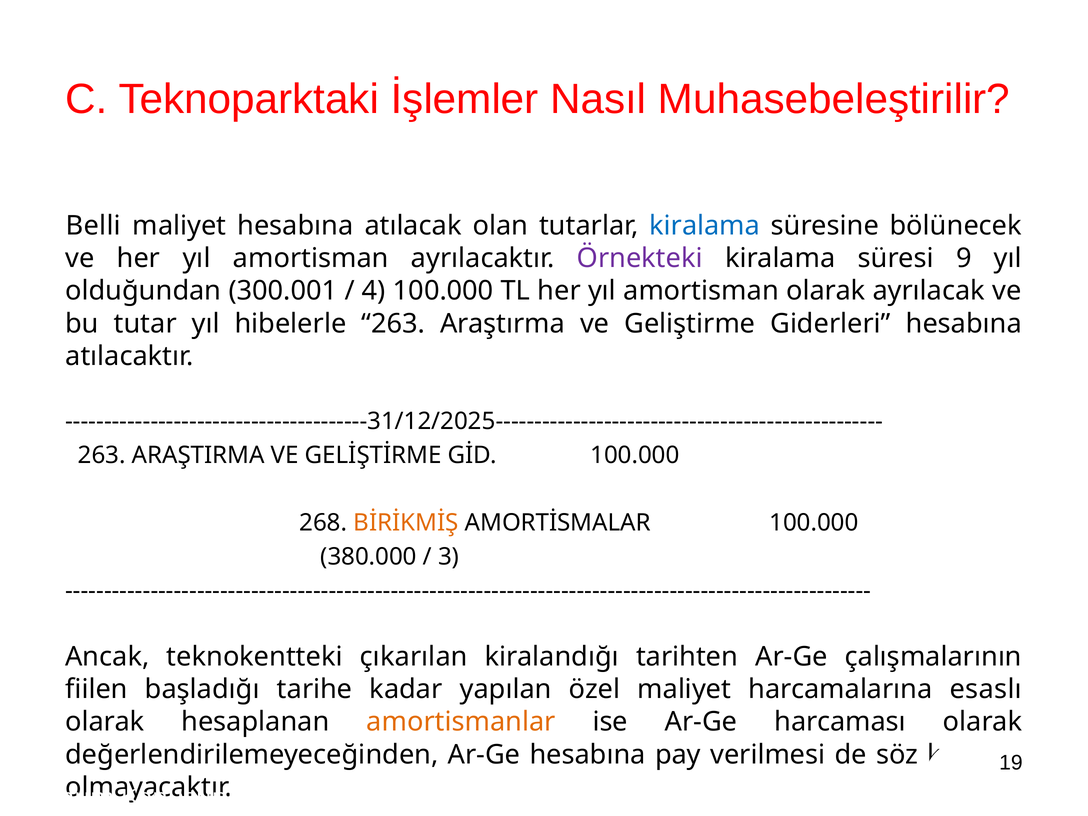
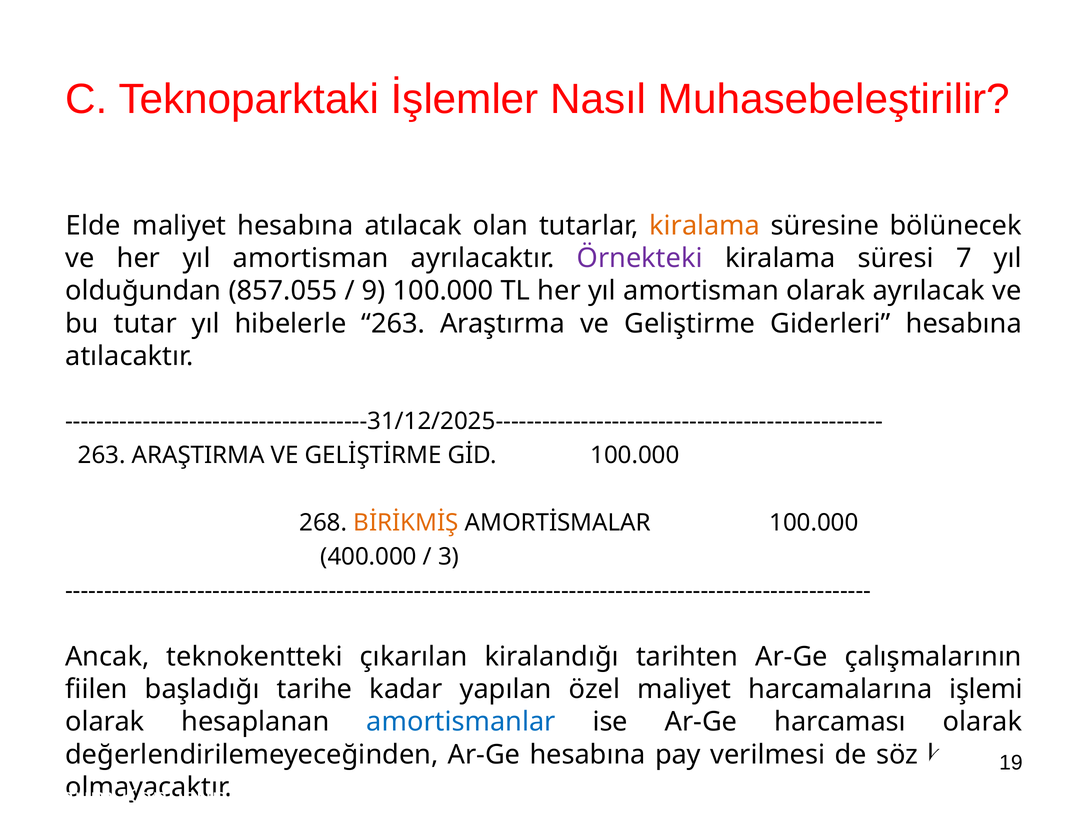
Belli: Belli -> Elde
kiralama at (705, 226) colour: blue -> orange
9: 9 -> 7
300.001: 300.001 -> 857.055
4: 4 -> 9
380.000: 380.000 -> 400.000
esaslı: esaslı -> işlemi
amortismanlar colour: orange -> blue
